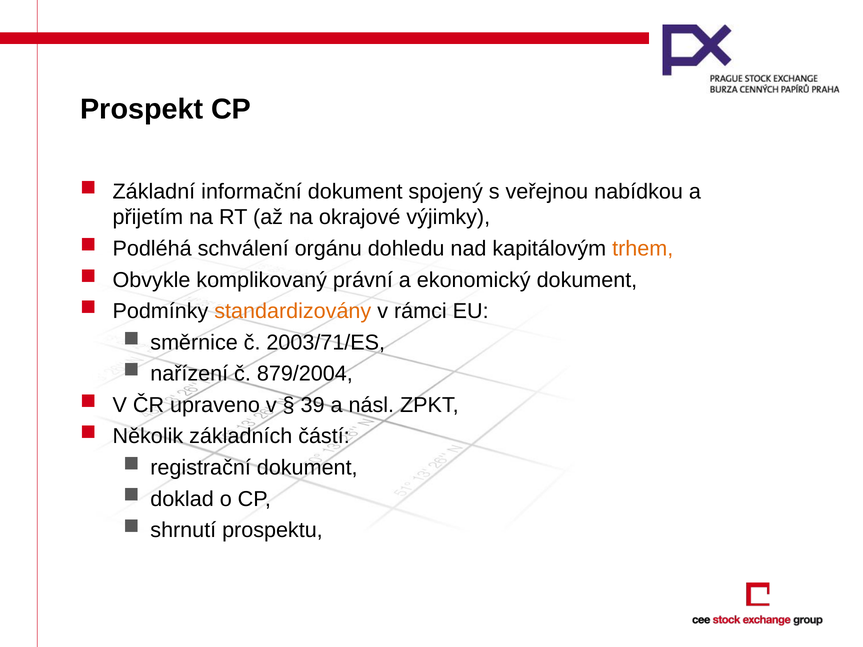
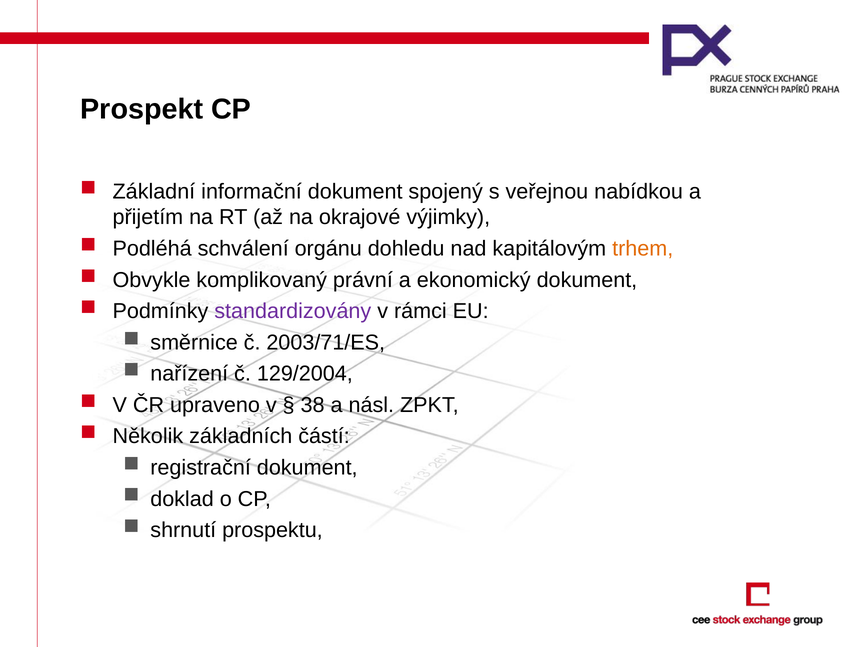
standardizovány colour: orange -> purple
879/2004: 879/2004 -> 129/2004
39: 39 -> 38
